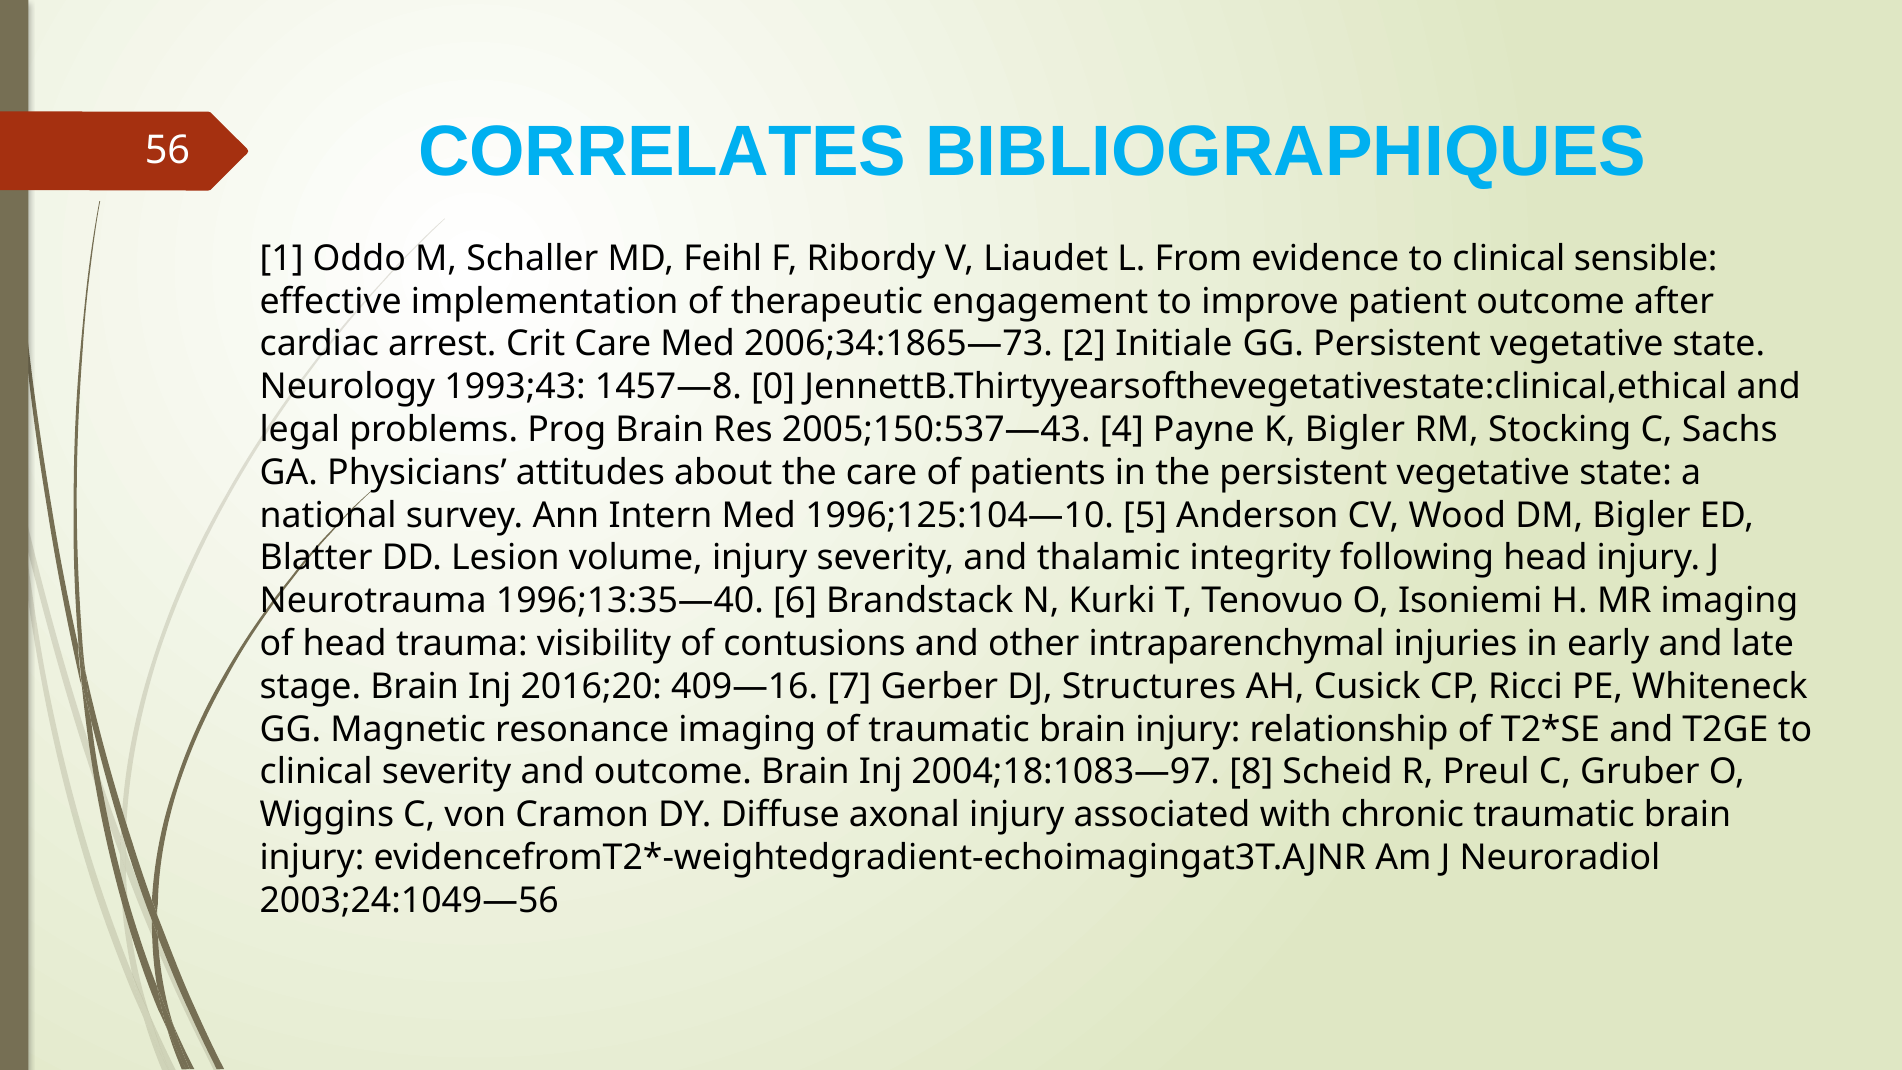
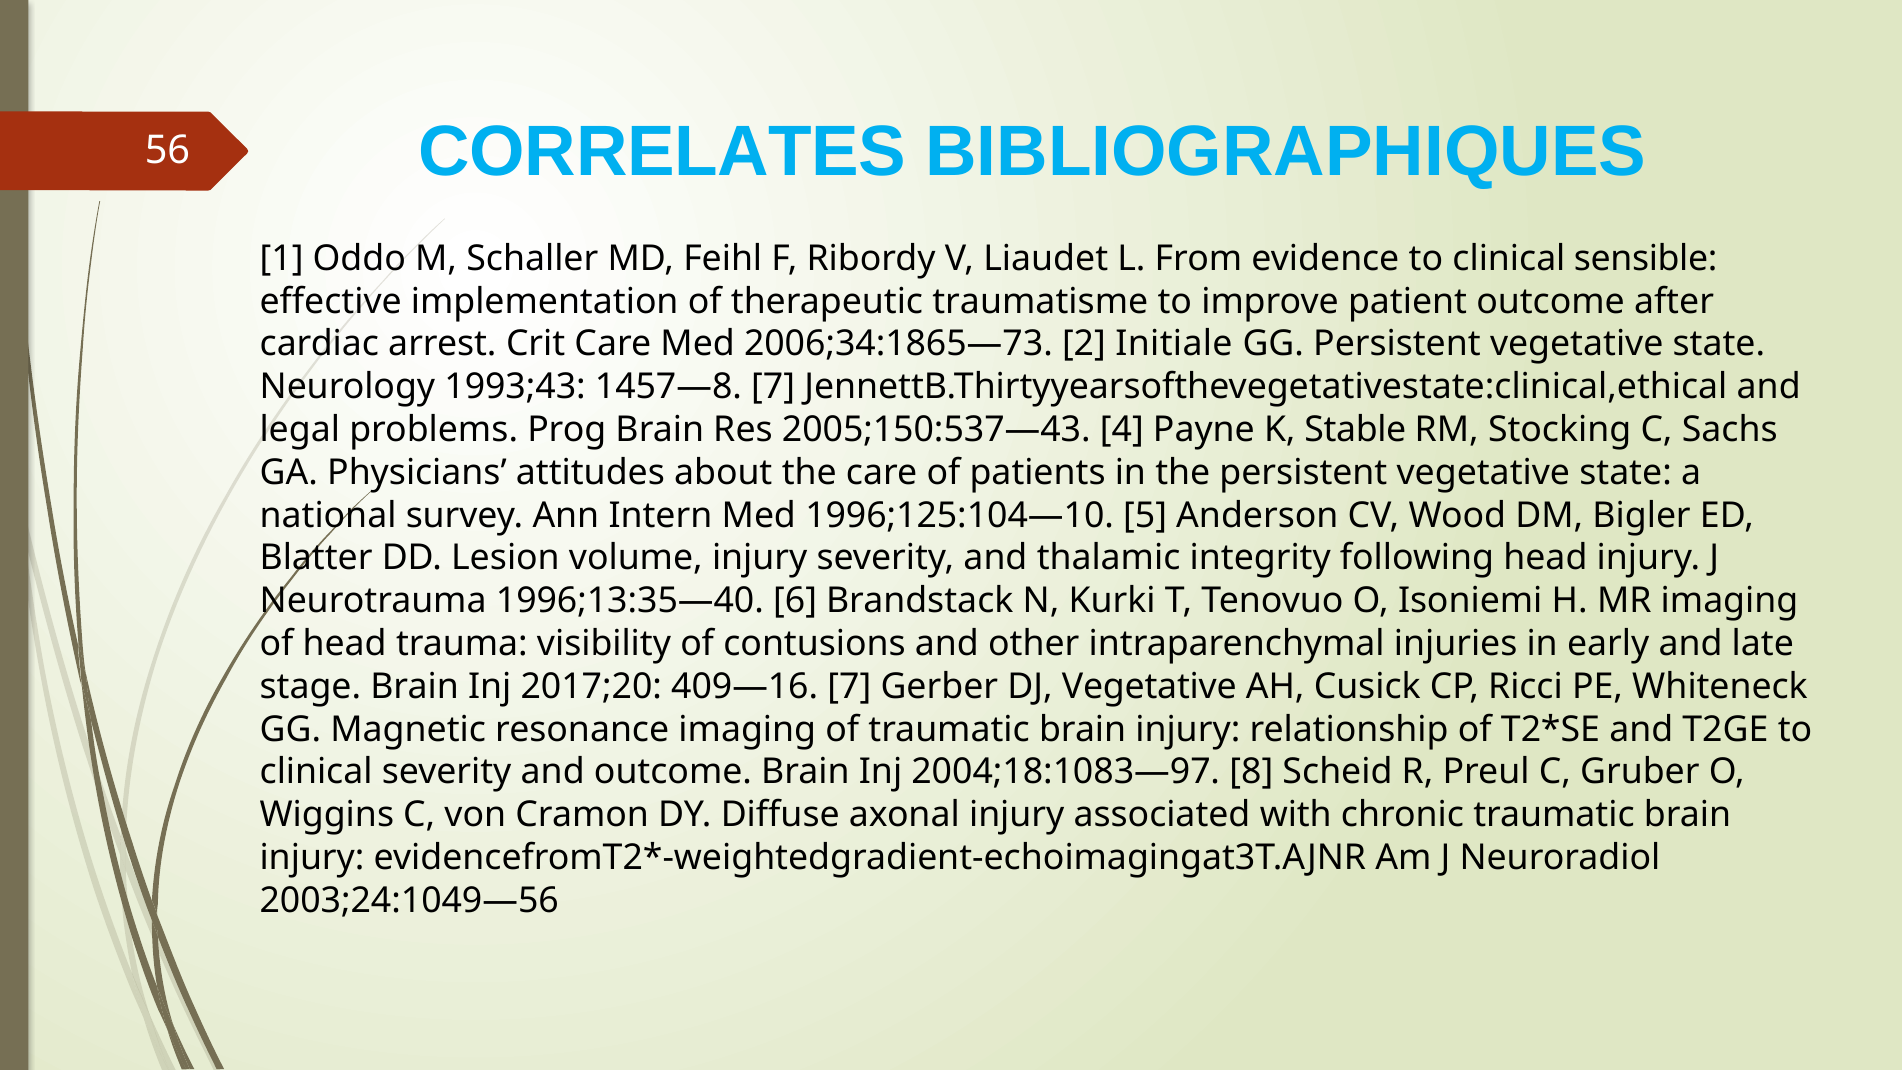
engagement: engagement -> traumatisme
1457—8 0: 0 -> 7
K Bigler: Bigler -> Stable
2016;20: 2016;20 -> 2017;20
DJ Structures: Structures -> Vegetative
